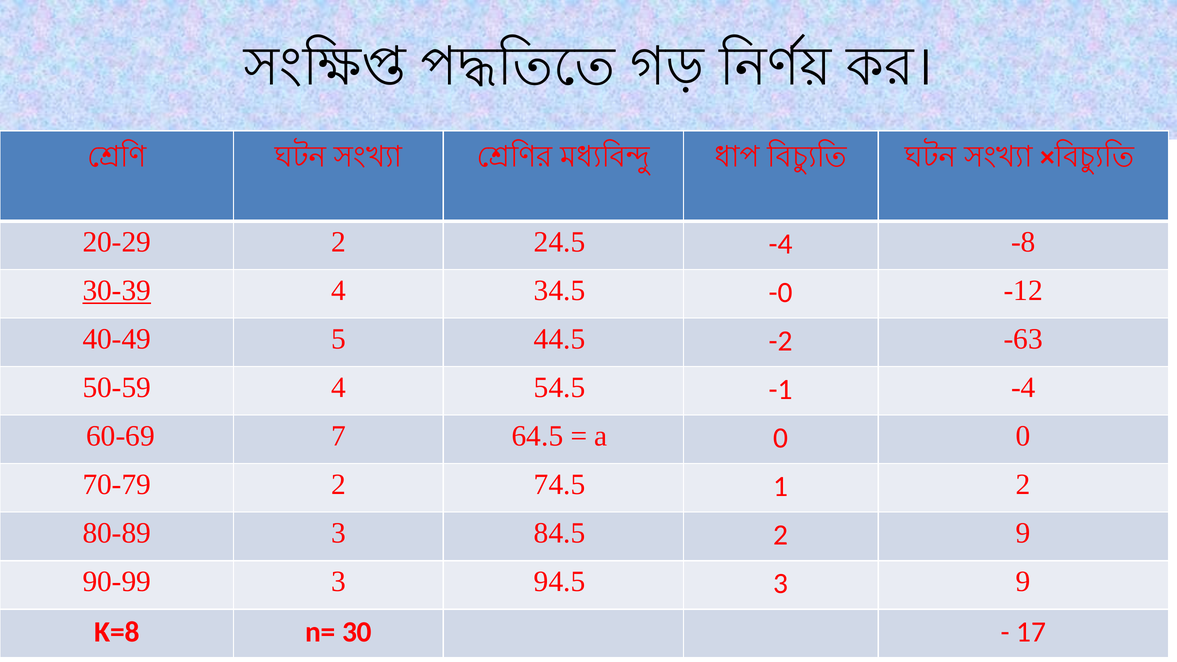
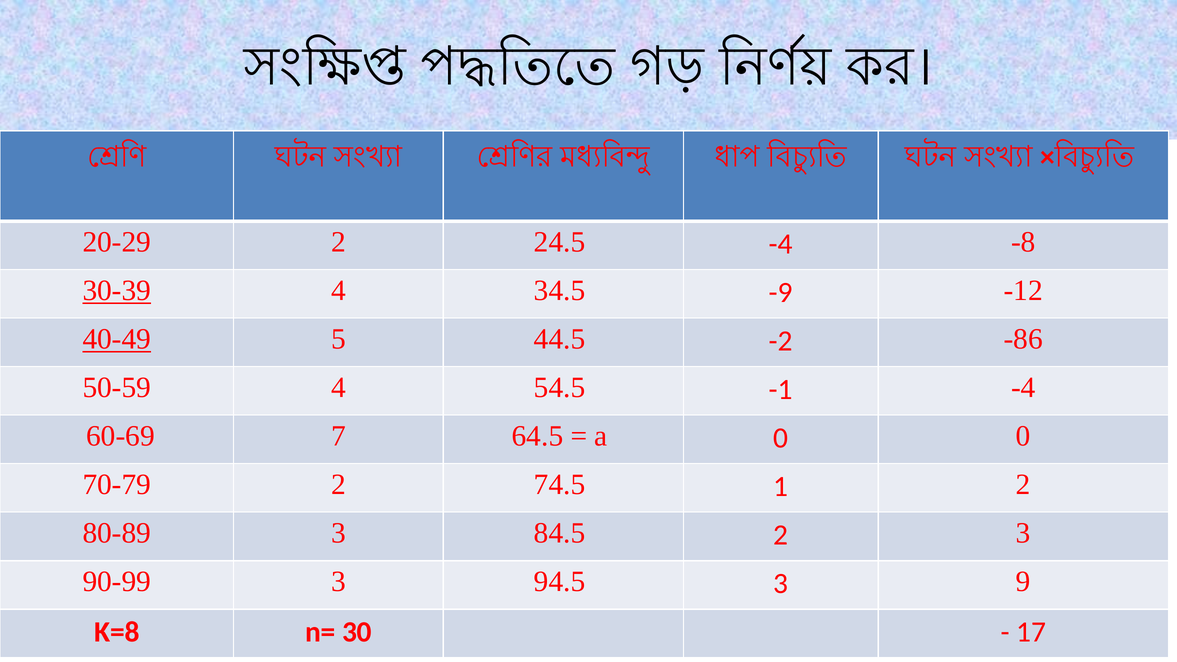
-0: -0 -> -9
40-49 underline: none -> present
-63: -63 -> -86
2 9: 9 -> 3
